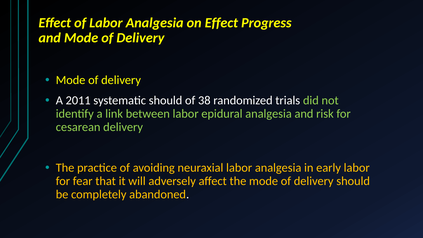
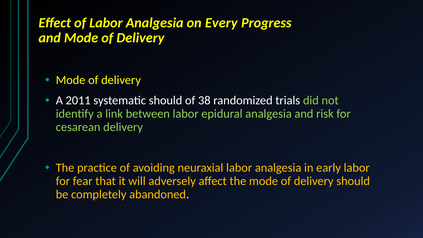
on Effect: Effect -> Every
